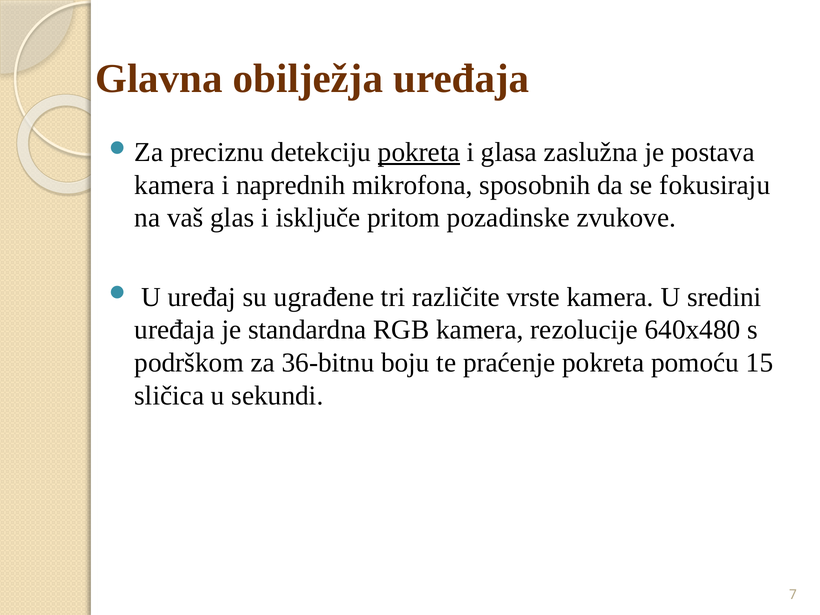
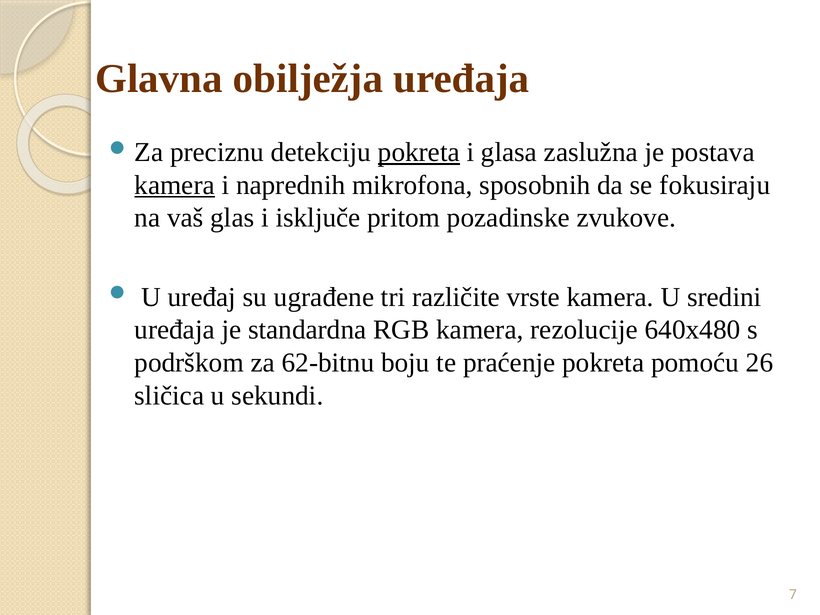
kamera at (175, 185) underline: none -> present
36-bitnu: 36-bitnu -> 62-bitnu
15: 15 -> 26
